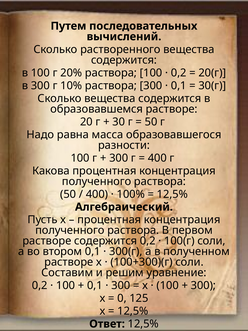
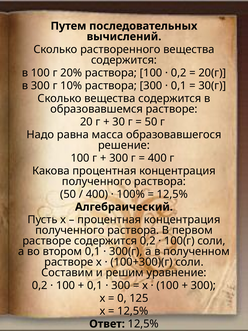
разности: разности -> решение
